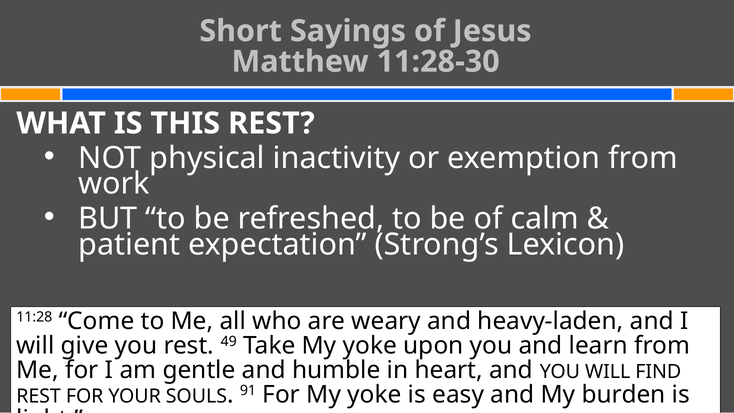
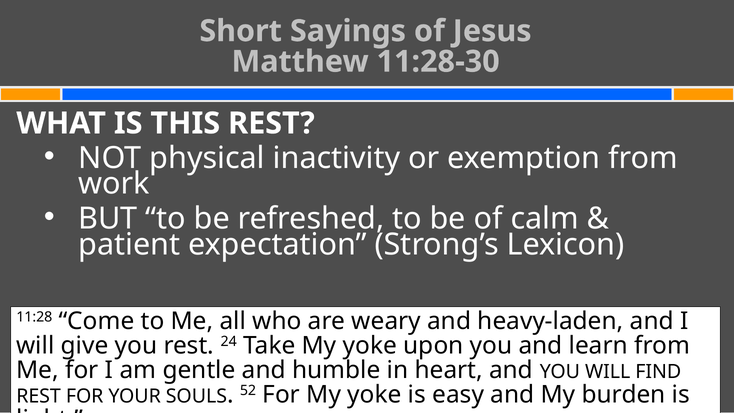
49: 49 -> 24
91: 91 -> 52
